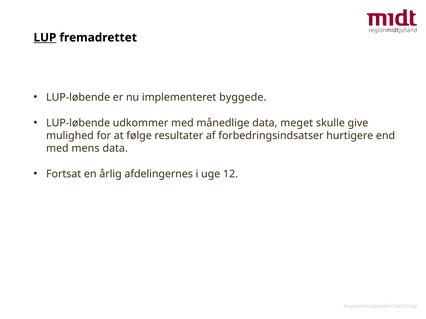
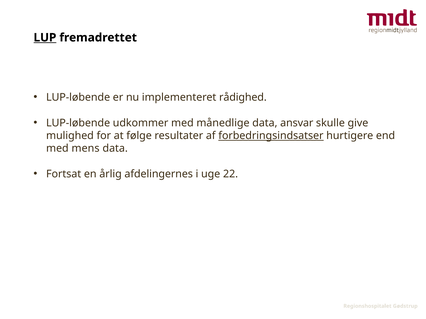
byggede: byggede -> rådighed
meget: meget -> ansvar
forbedringsindsatser underline: none -> present
12: 12 -> 22
